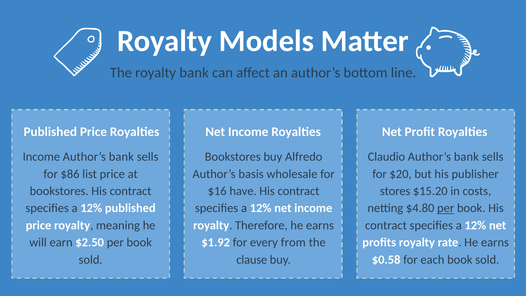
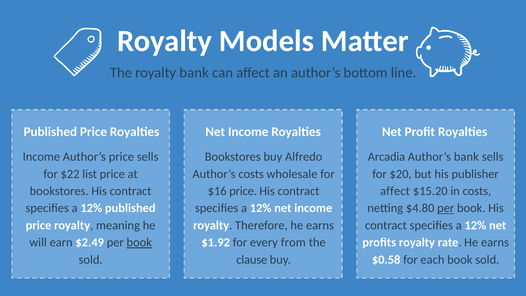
bank at (121, 157): bank -> price
Claudio: Claudio -> Arcadia
$86: $86 -> $22
Author’s basis: basis -> costs
$16 have: have -> price
stores at (395, 191): stores -> affect
$2.50: $2.50 -> $2.49
book at (139, 242) underline: none -> present
